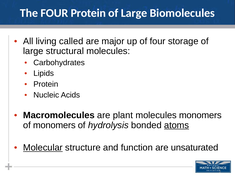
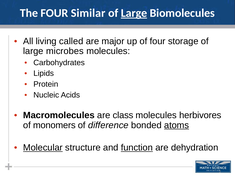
FOUR Protein: Protein -> Similar
Large at (134, 13) underline: none -> present
structural: structural -> microbes
plant: plant -> class
molecules monomers: monomers -> herbivores
hydrolysis: hydrolysis -> difference
function underline: none -> present
unsaturated: unsaturated -> dehydration
